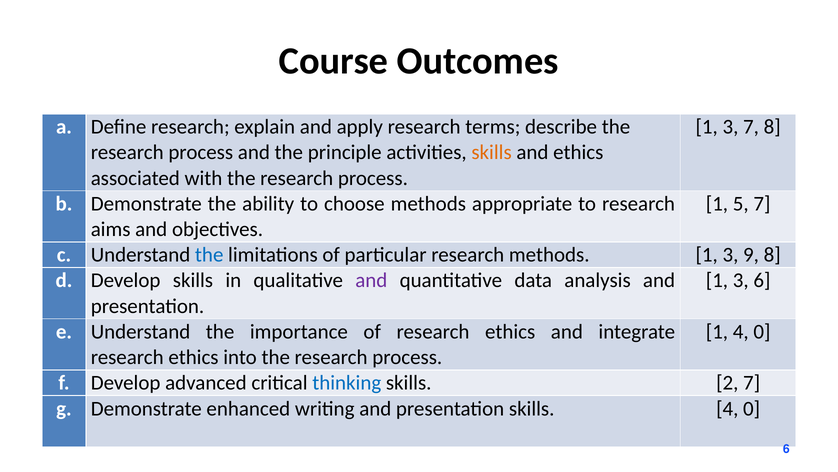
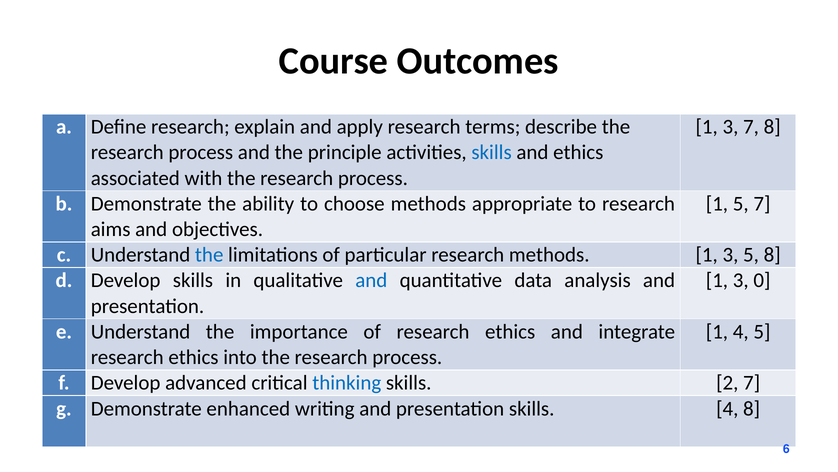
skills at (492, 152) colour: orange -> blue
3 9: 9 -> 5
and at (371, 280) colour: purple -> blue
3 6: 6 -> 0
1 4 0: 0 -> 5
skills 4 0: 0 -> 8
